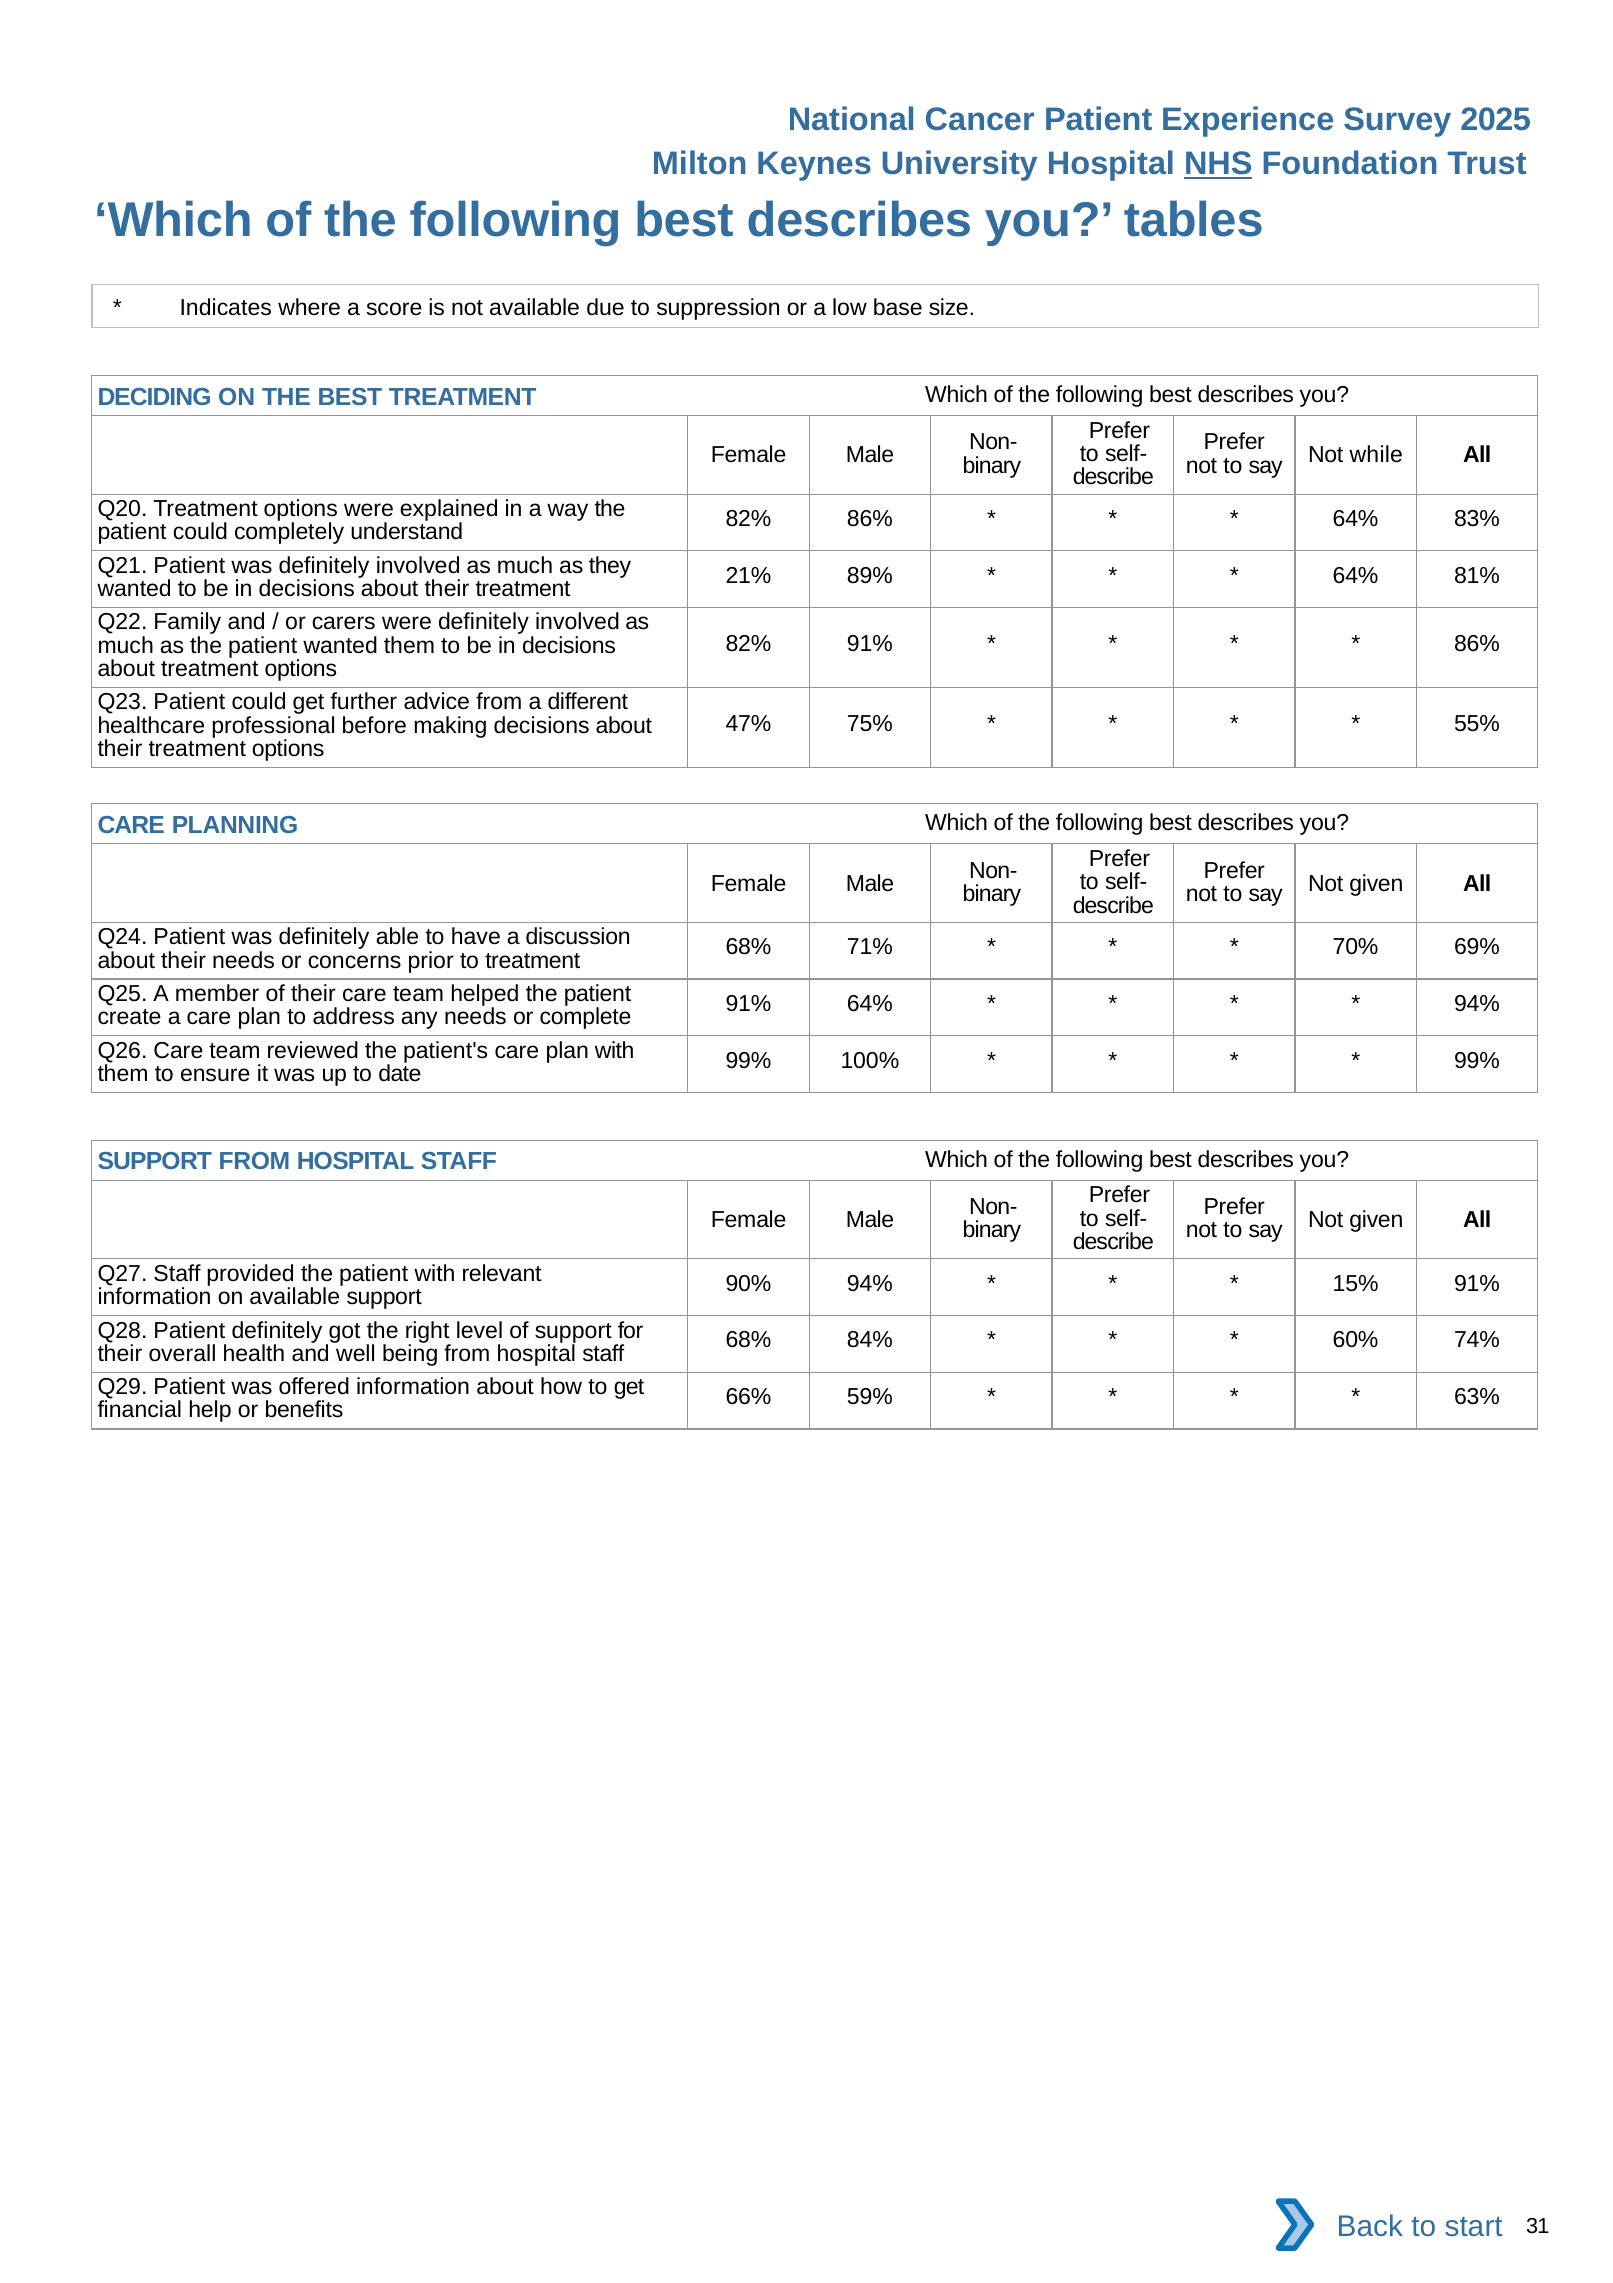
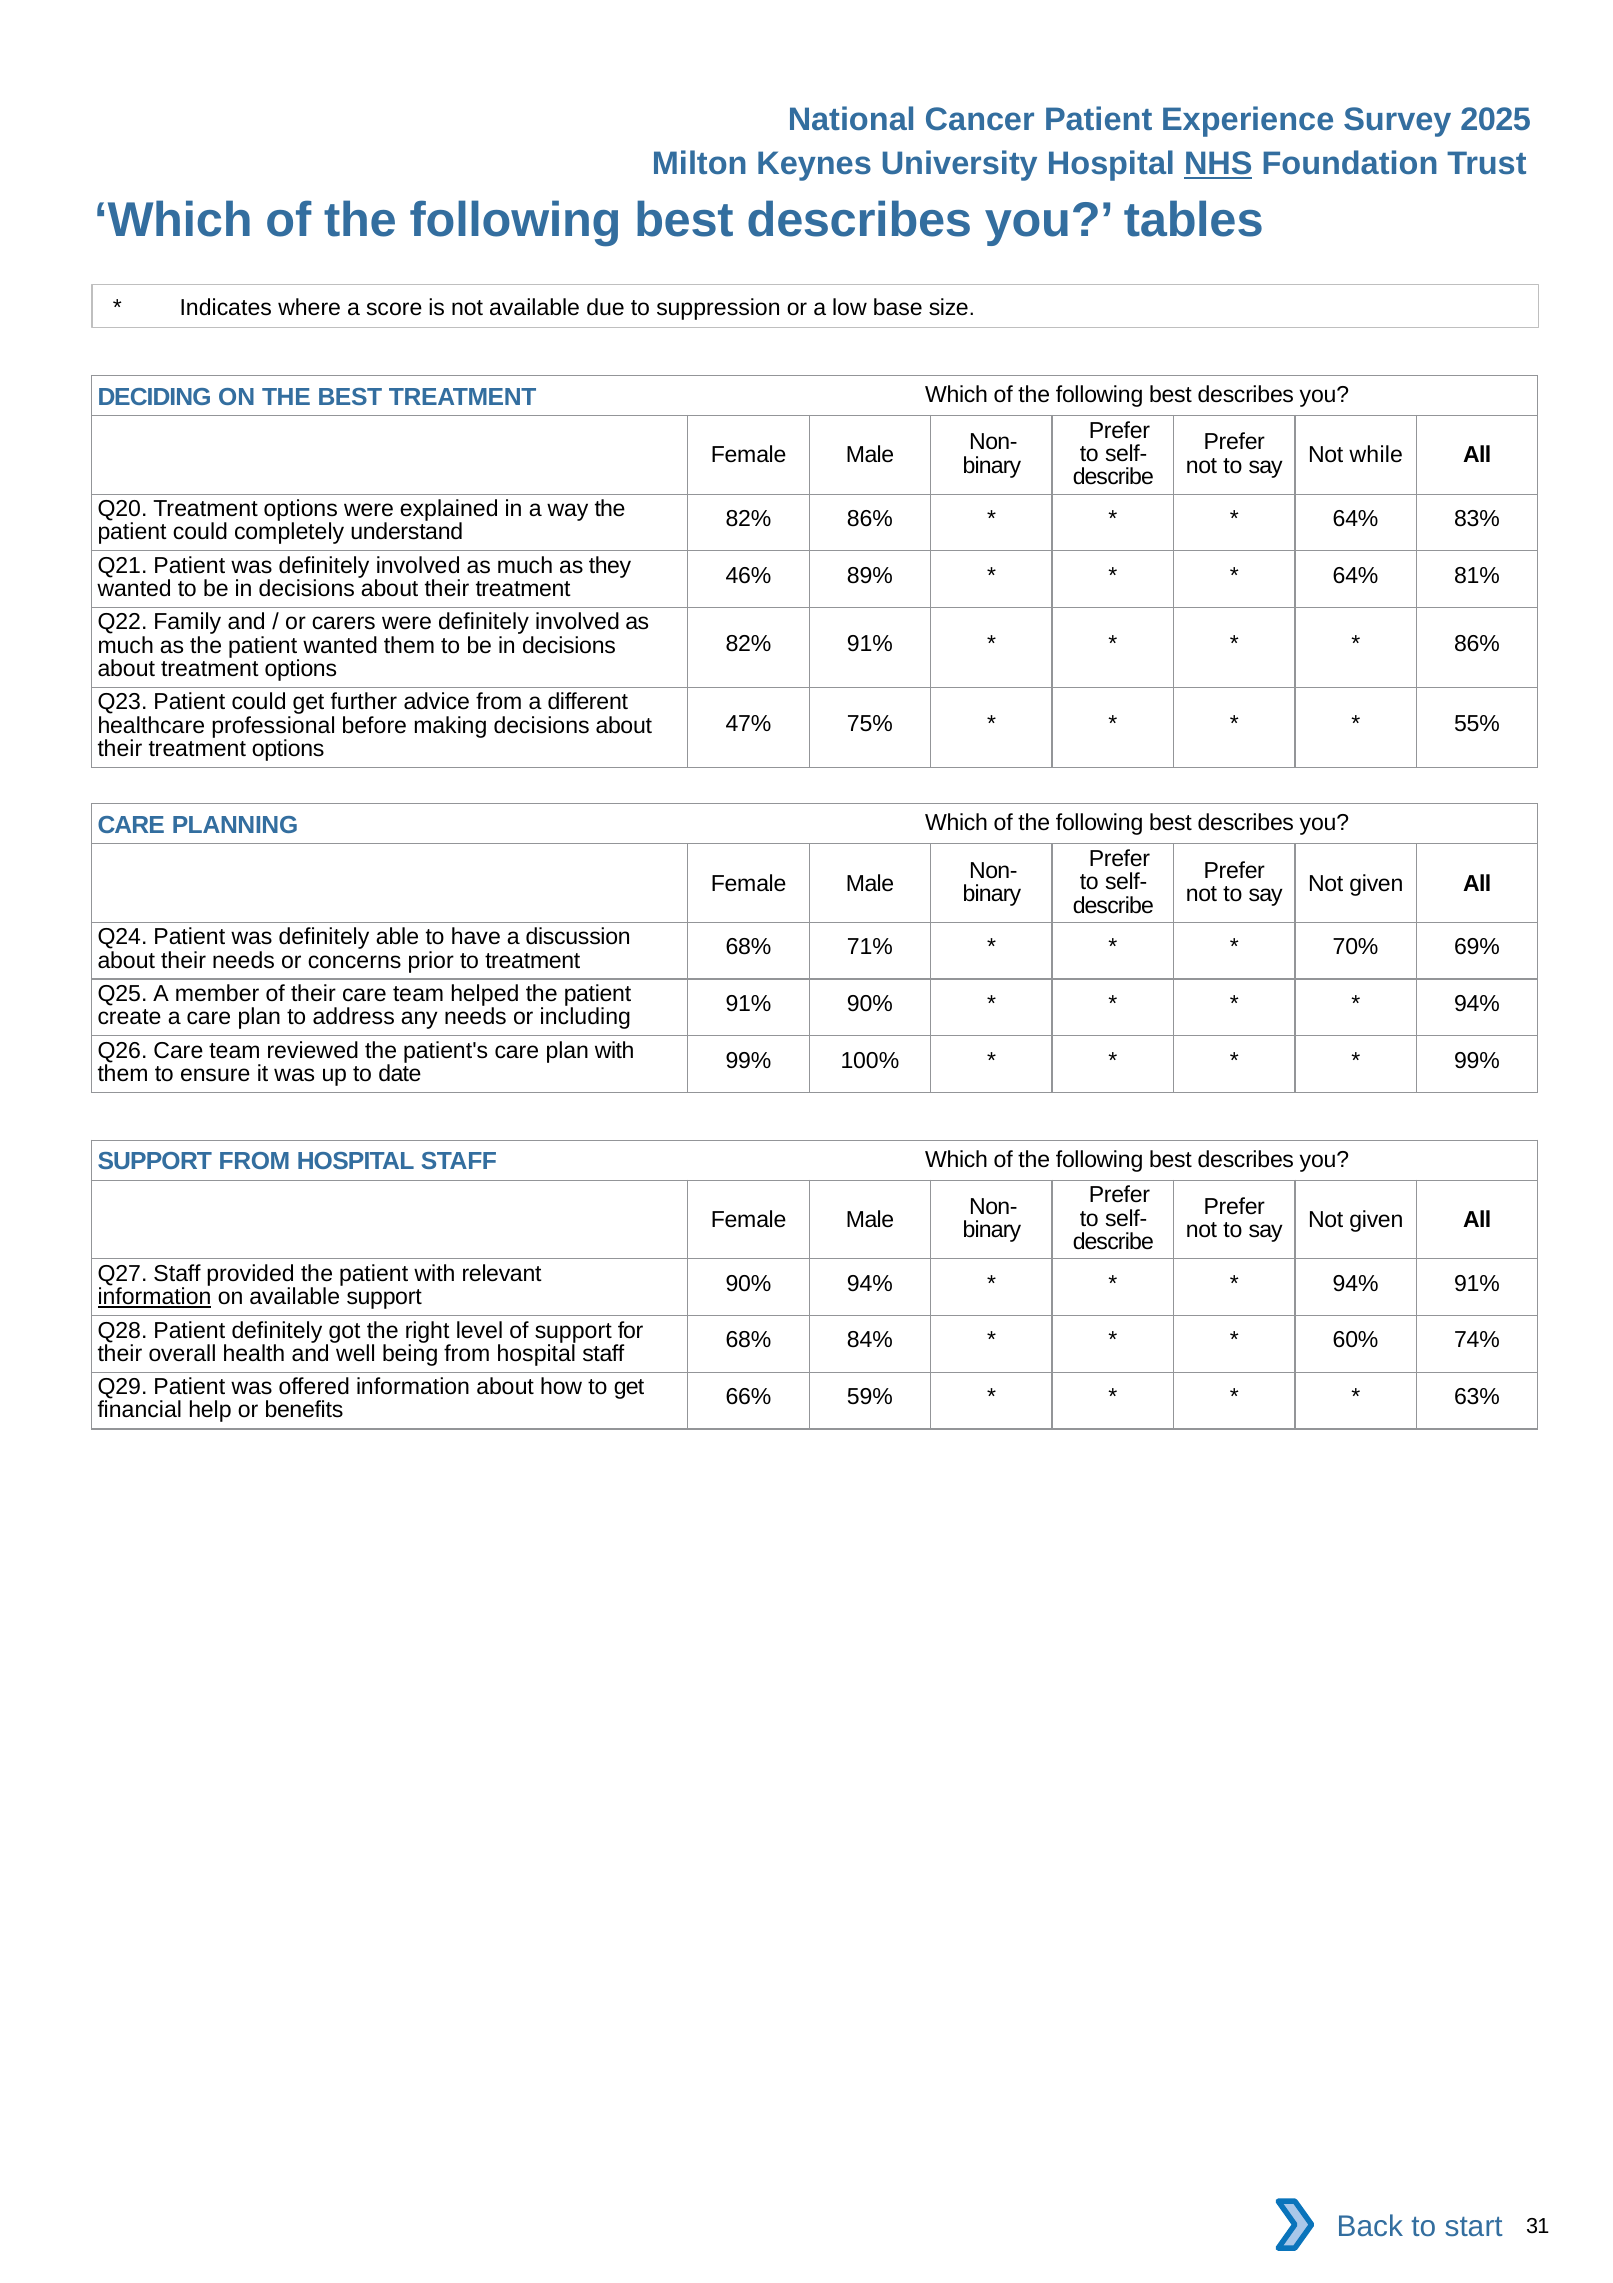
21%: 21% -> 46%
91% 64%: 64% -> 90%
complete: complete -> including
15% at (1356, 1283): 15% -> 94%
information at (154, 1297) underline: none -> present
